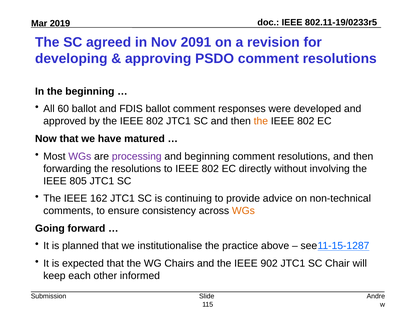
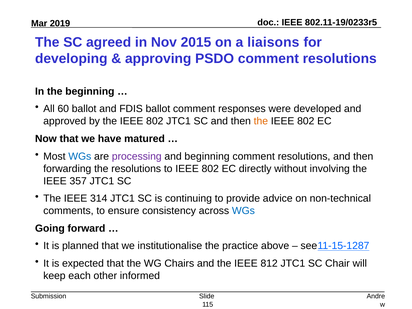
2091: 2091 -> 2015
revision: revision -> liaisons
WGs at (80, 156) colour: purple -> blue
805: 805 -> 357
162: 162 -> 314
WGs at (243, 211) colour: orange -> blue
902: 902 -> 812
